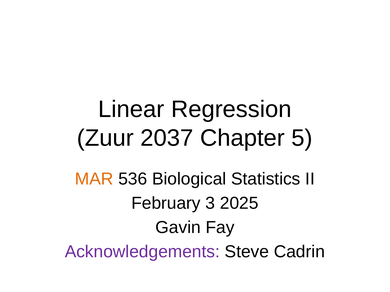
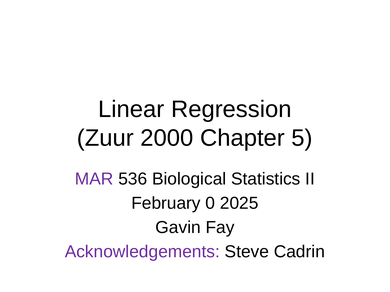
2037: 2037 -> 2000
MAR colour: orange -> purple
3: 3 -> 0
